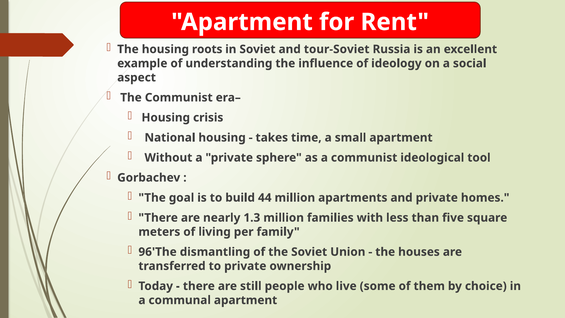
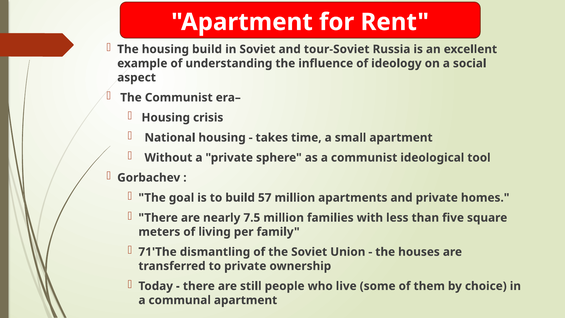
housing roots: roots -> build
44: 44 -> 57
1.3: 1.3 -> 7.5
96'The: 96'The -> 71'The
